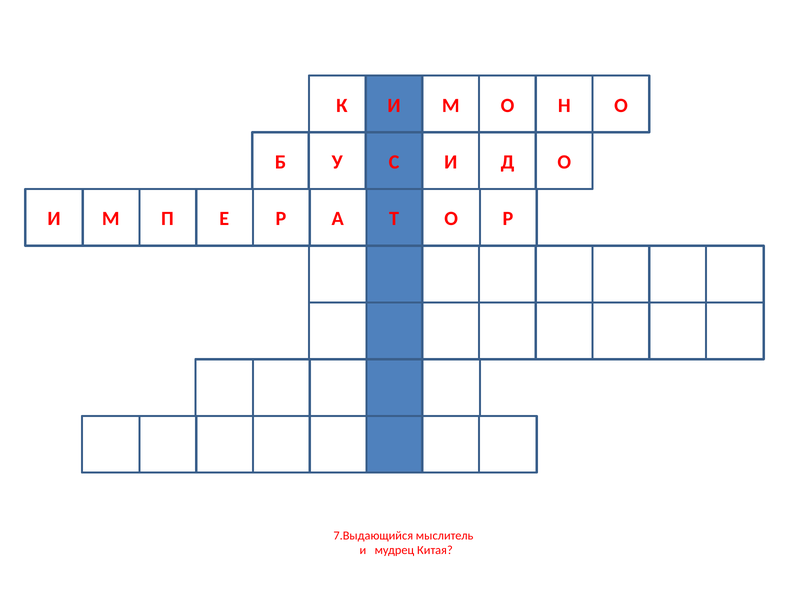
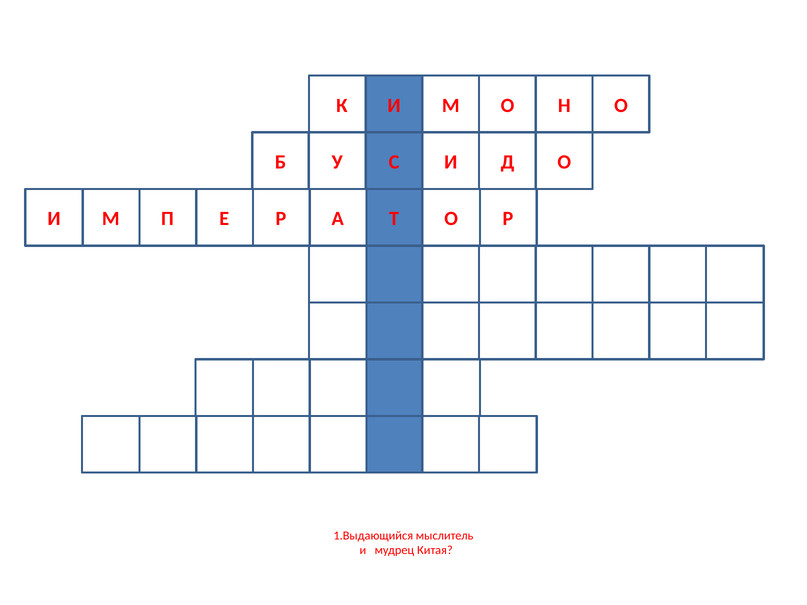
7.Выдающийся: 7.Выдающийся -> 1.Выдающийся
